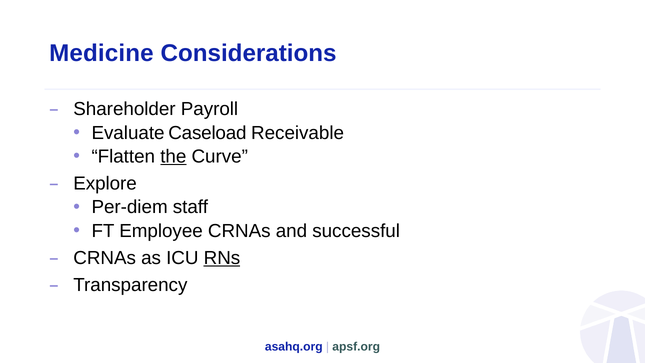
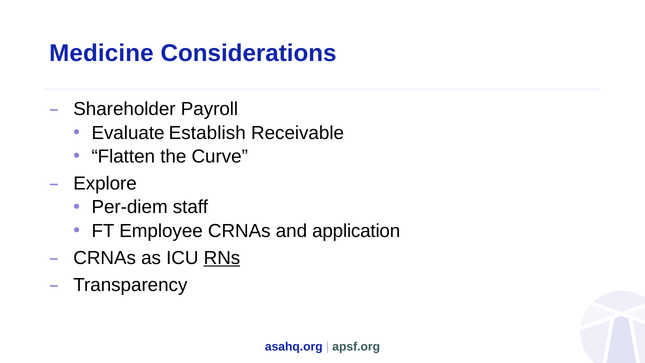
Caseload: Caseload -> Establish
the underline: present -> none
successful: successful -> application
